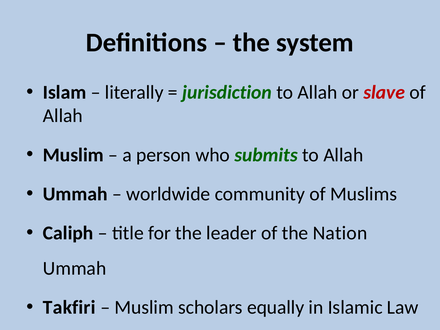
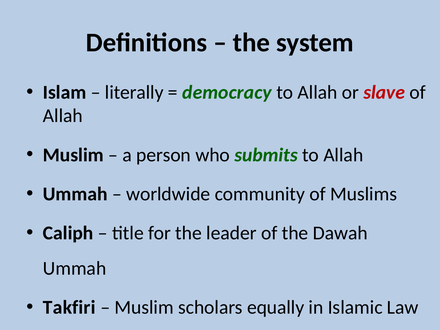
jurisdiction: jurisdiction -> democracy
Nation: Nation -> Dawah
